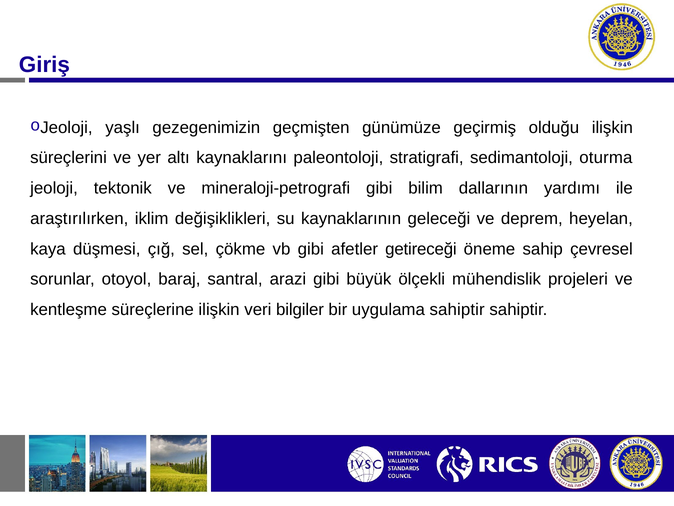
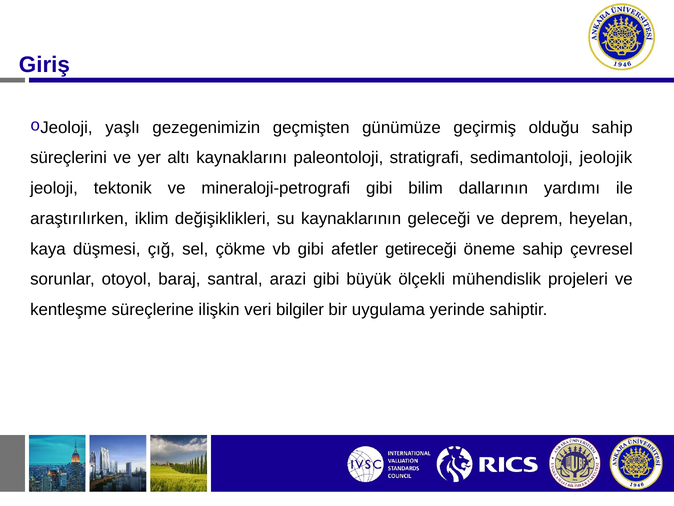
olduğu ilişkin: ilişkin -> sahip
oturma: oturma -> jeolojik
uygulama sahiptir: sahiptir -> yerinde
